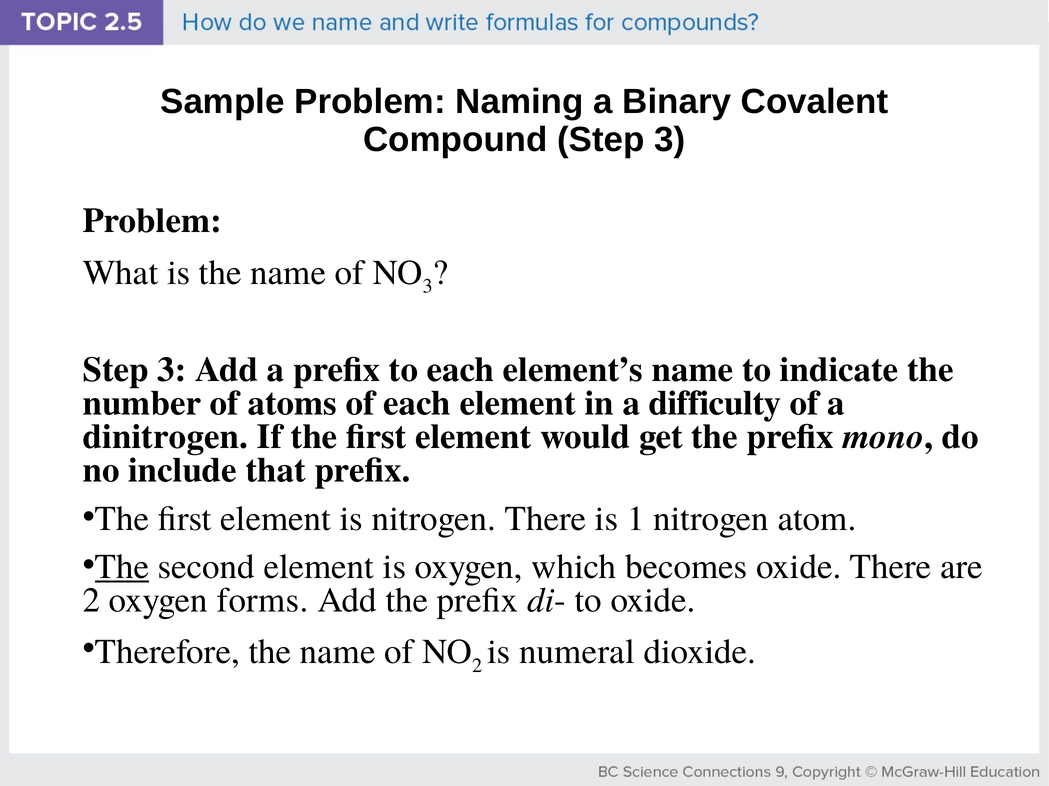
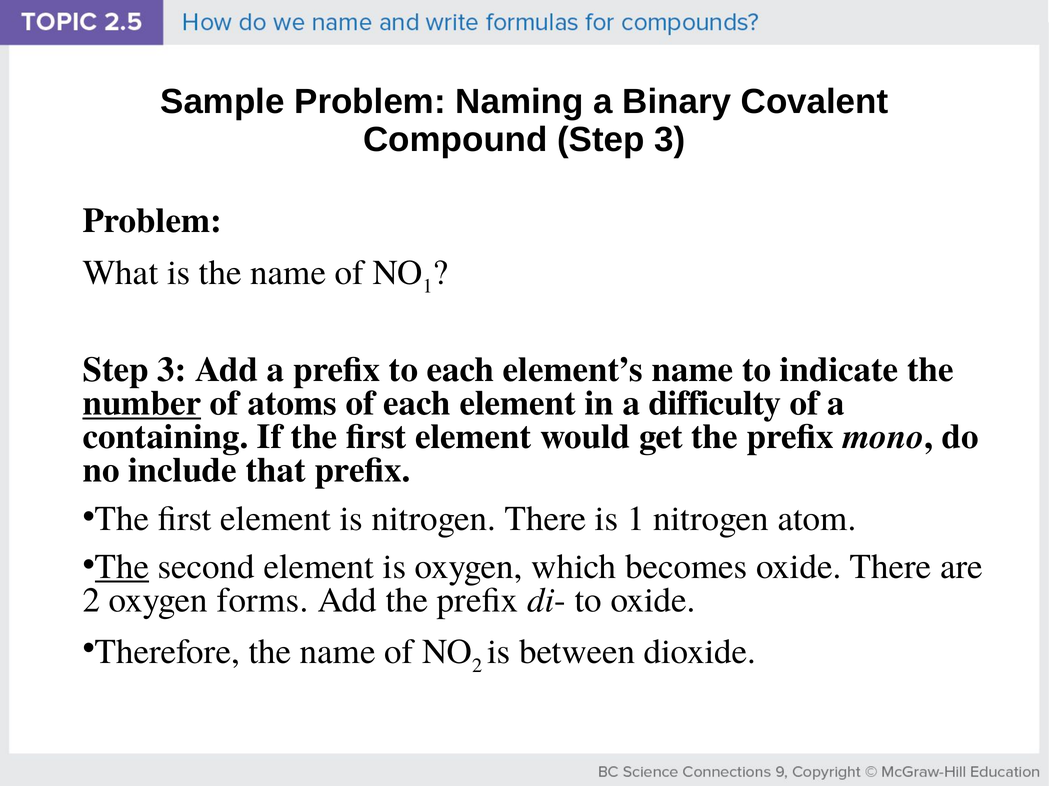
NO 3: 3 -> 1
number underline: none -> present
dinitrogen: dinitrogen -> containing
numeral: numeral -> between
